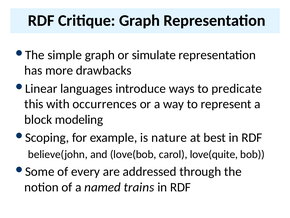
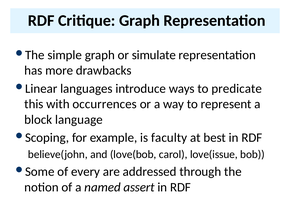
modeling: modeling -> language
nature: nature -> faculty
love(quite: love(quite -> love(issue
trains: trains -> assert
